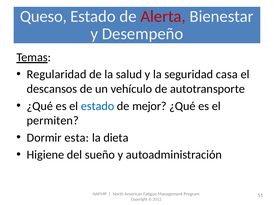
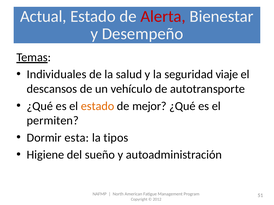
Queso: Queso -> Actual
Regularidad: Regularidad -> Individuales
casa: casa -> viaje
estado at (98, 106) colour: blue -> orange
dieta: dieta -> tipos
